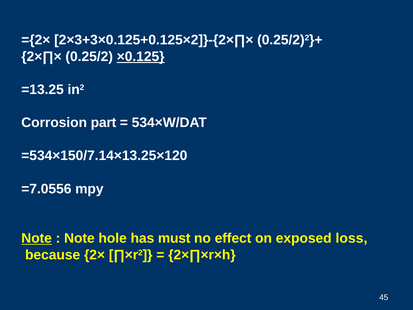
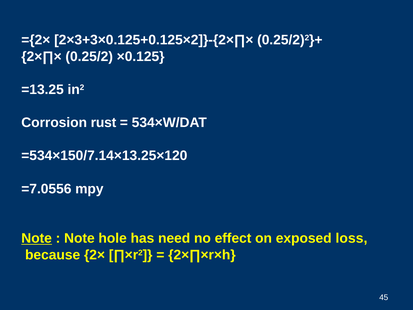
×0.125 underline: present -> none
part: part -> rust
must: must -> need
